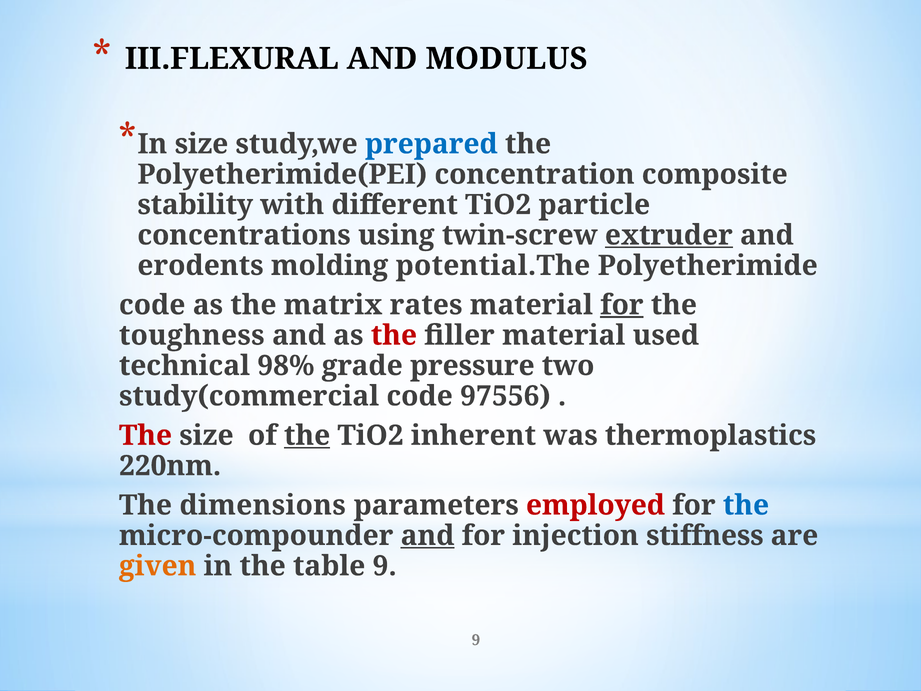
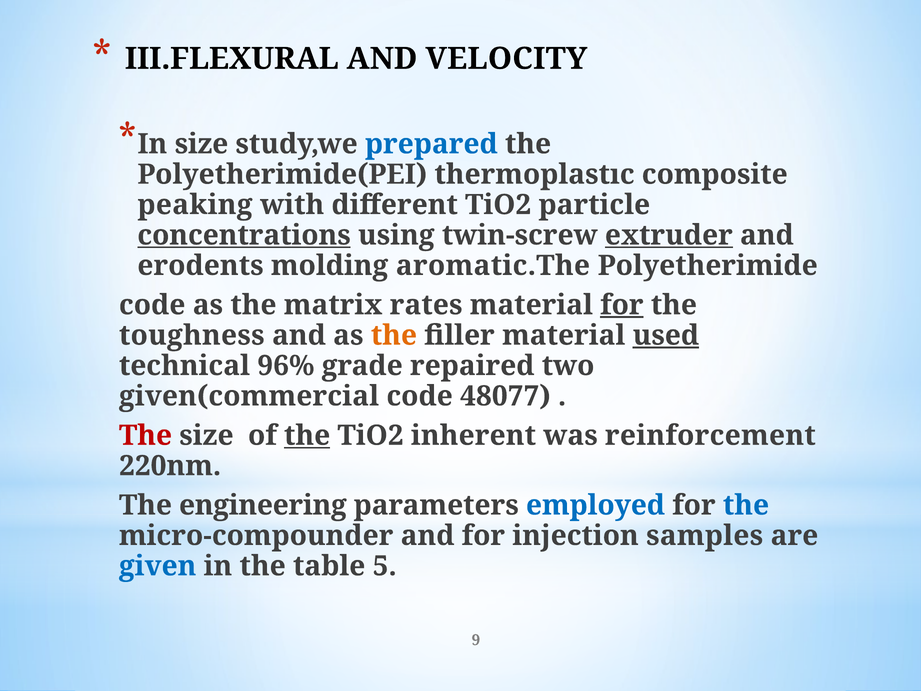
MODULUS: MODULUS -> VELOCITY
concentration: concentration -> thermoplastıc
stability: stability -> peaking
concentrations underline: none -> present
potential.The: potential.The -> aromatic.The
the at (394, 335) colour: red -> orange
used underline: none -> present
98%: 98% -> 96%
pressure: pressure -> repaired
study(commercial: study(commercial -> given(commercial
97556: 97556 -> 48077
thermoplastics: thermoplastics -> reinforcement
dimensions: dimensions -> engineering
employed colour: red -> blue
and at (428, 535) underline: present -> none
stiffness: stiffness -> samples
given colour: orange -> blue
table 9: 9 -> 5
